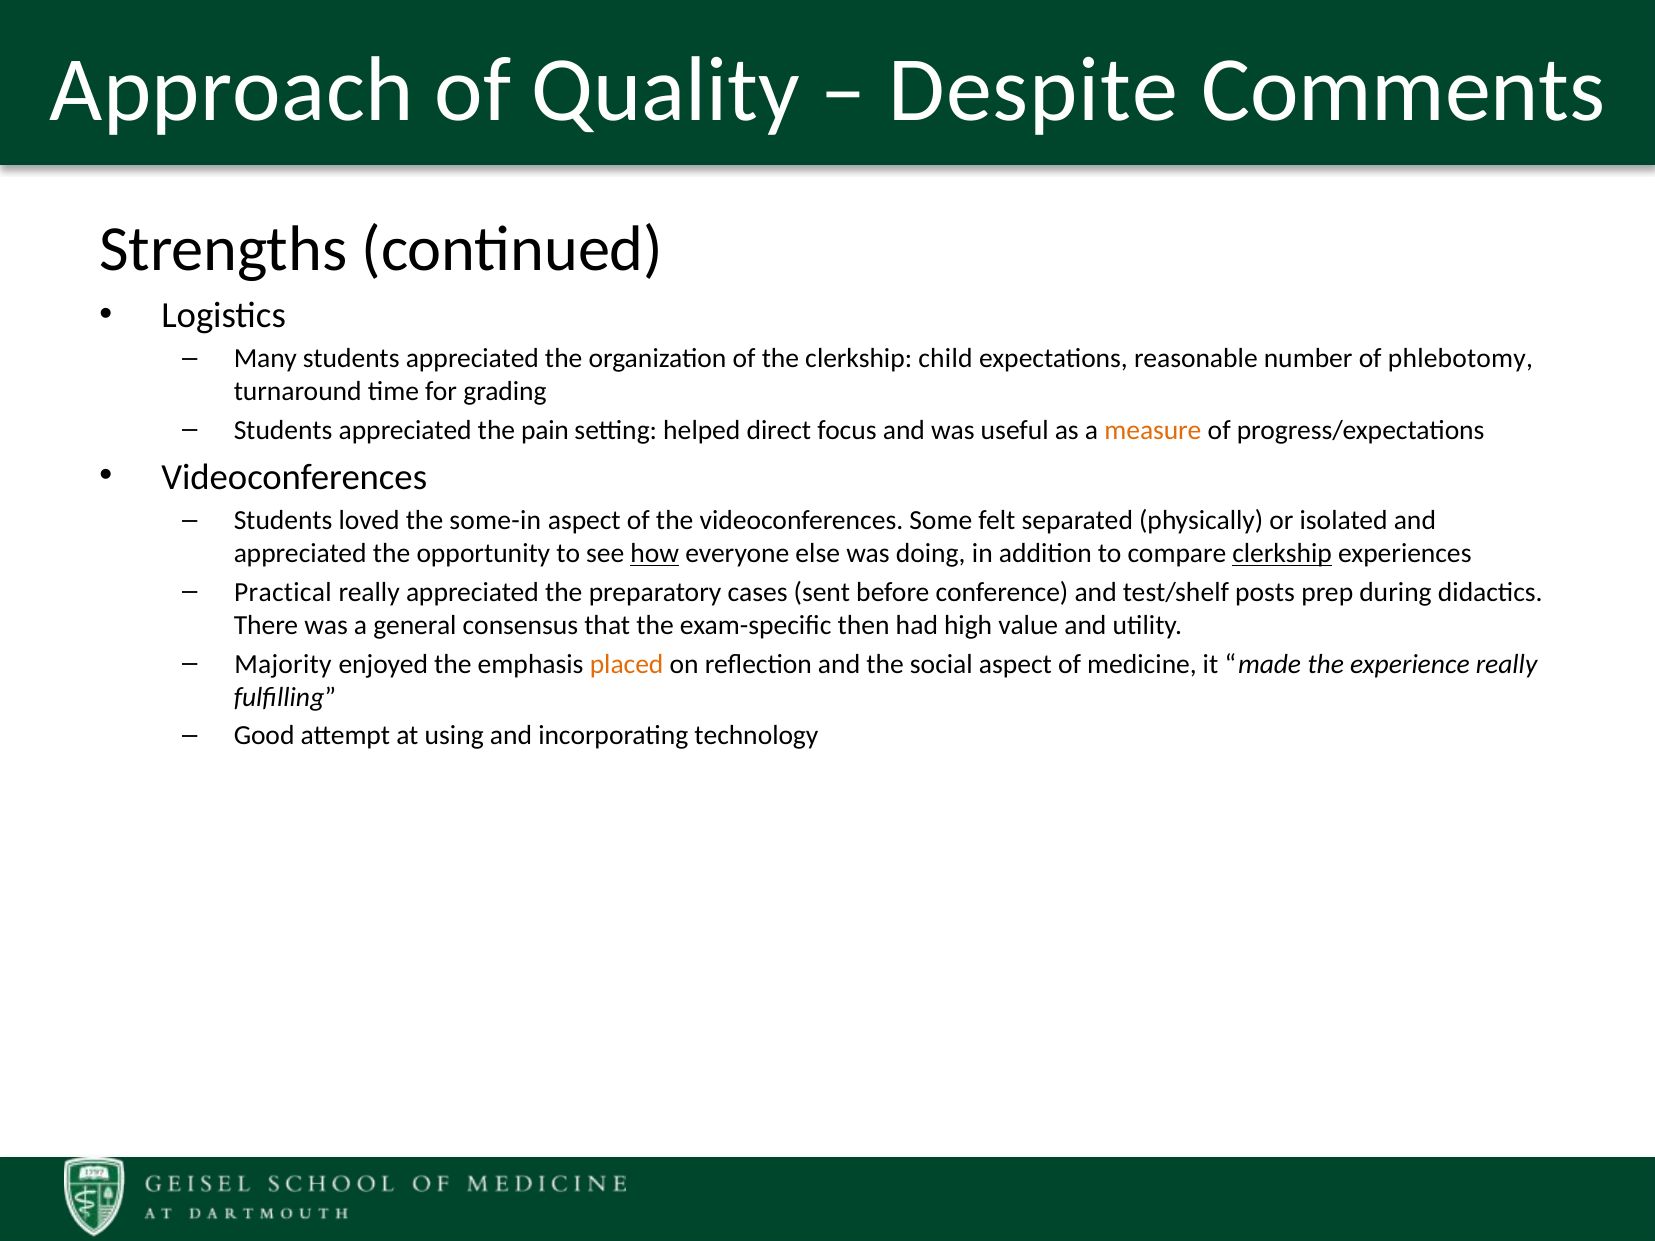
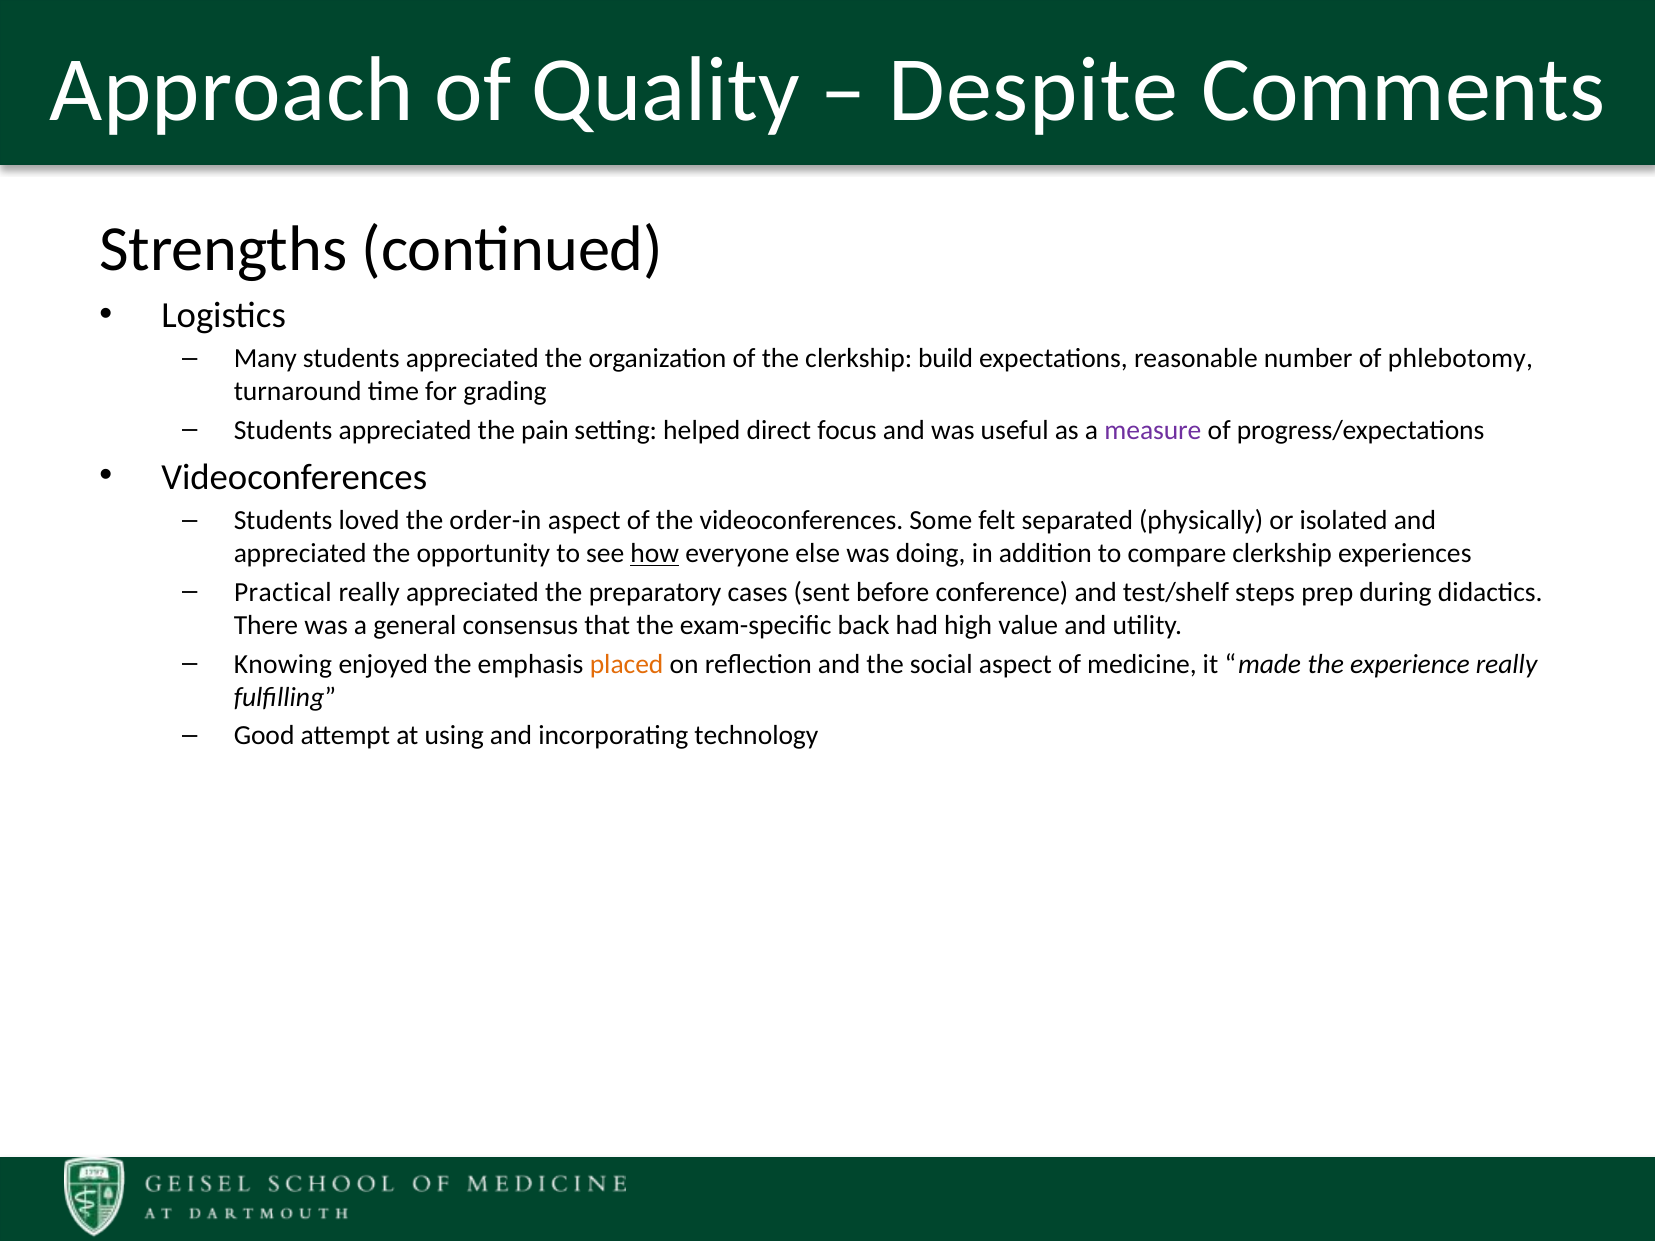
child: child -> build
measure colour: orange -> purple
some-in: some-in -> order-in
clerkship at (1282, 554) underline: present -> none
posts: posts -> steps
then: then -> back
Majority: Majority -> Knowing
